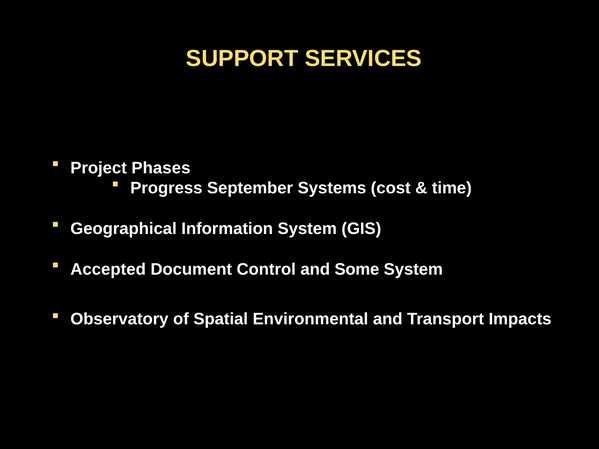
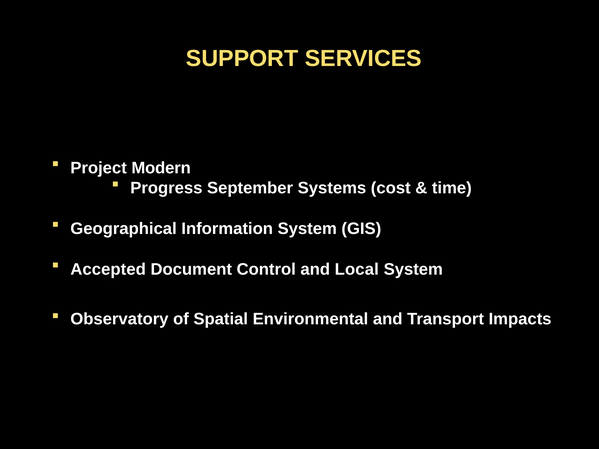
Phases: Phases -> Modern
Some: Some -> Local
